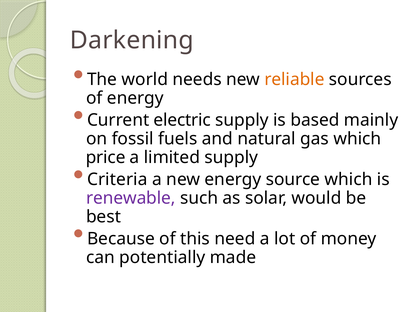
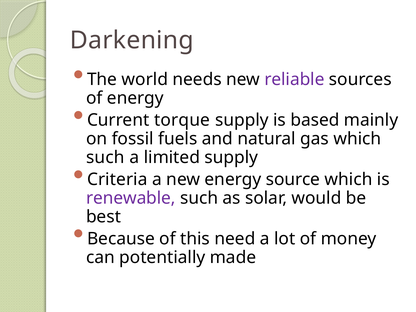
reliable colour: orange -> purple
electric: electric -> torque
price at (106, 158): price -> such
